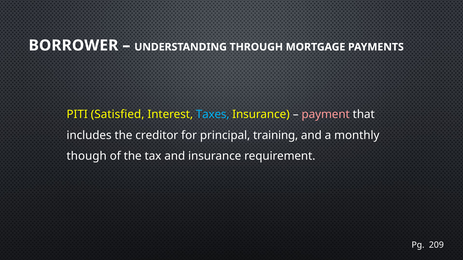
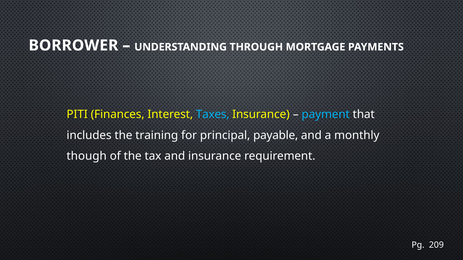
Satisfied: Satisfied -> Finances
payment colour: pink -> light blue
creditor: creditor -> training
training: training -> payable
